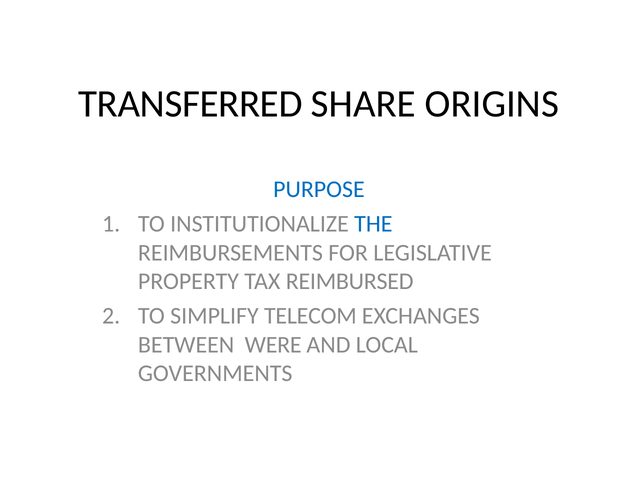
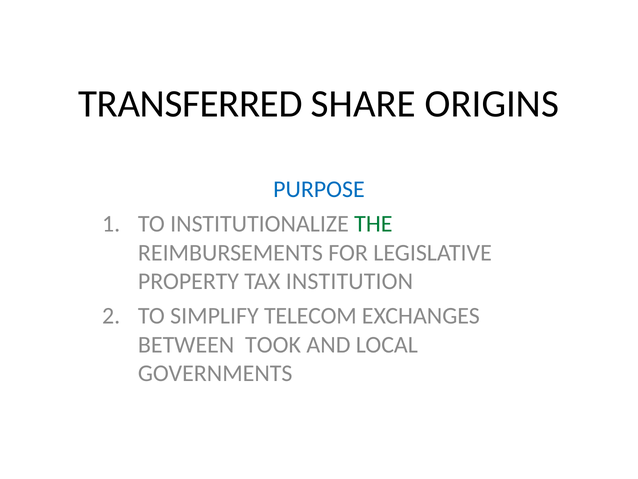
THE colour: blue -> green
REIMBURSED: REIMBURSED -> INSTITUTION
WERE: WERE -> TOOK
